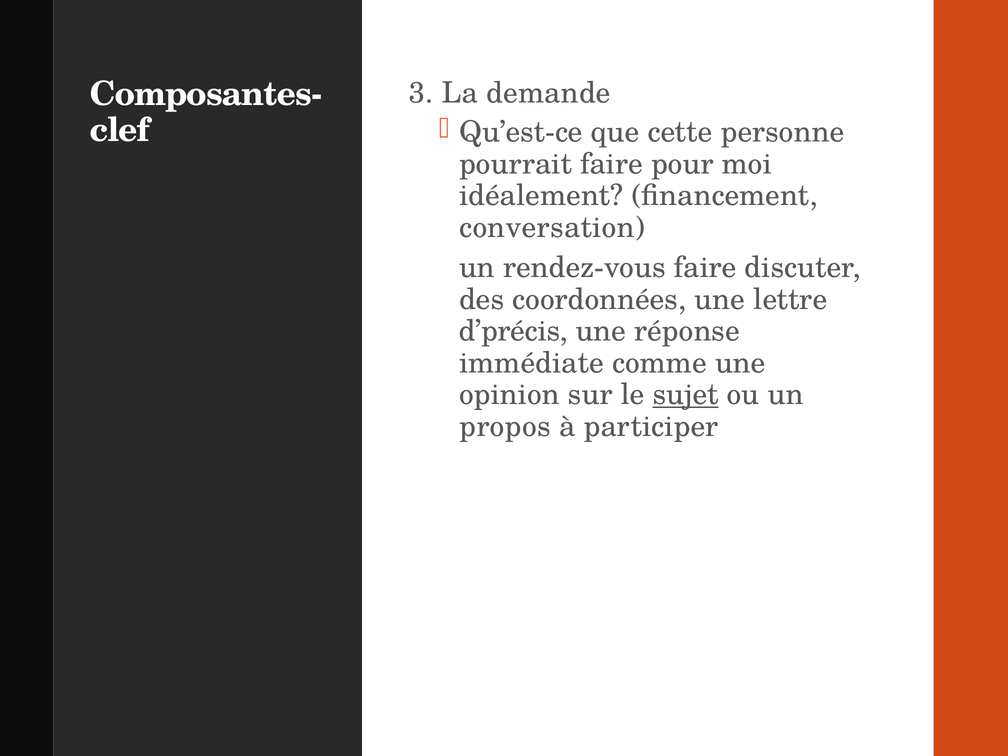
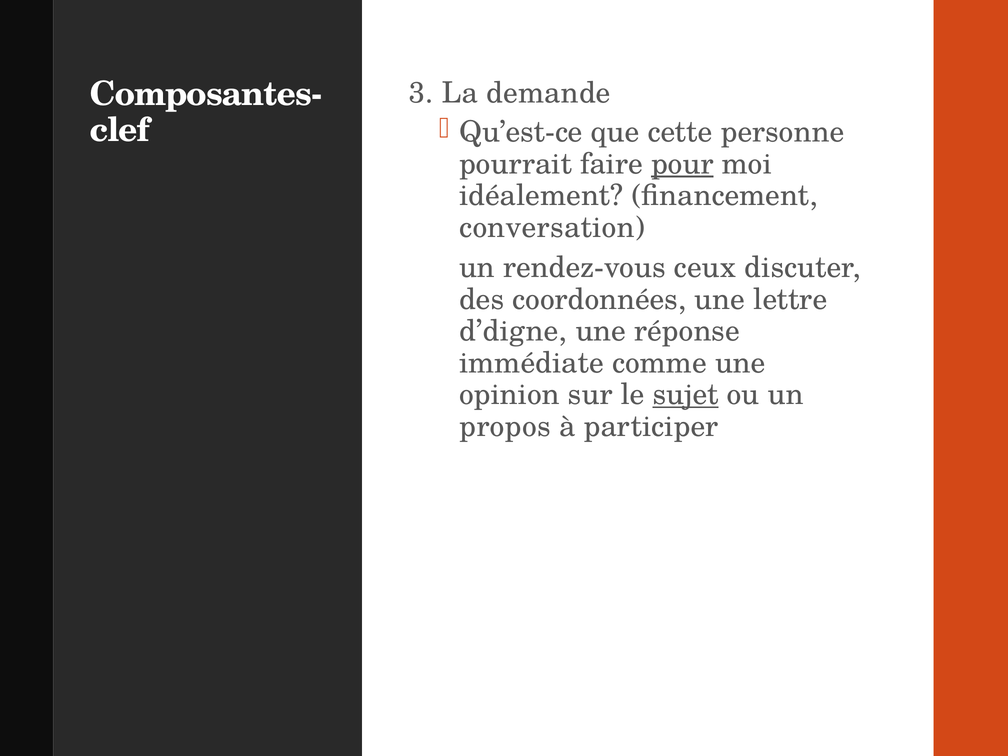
pour underline: none -> present
rendez-vous faire: faire -> ceux
d’précis: d’précis -> d’digne
